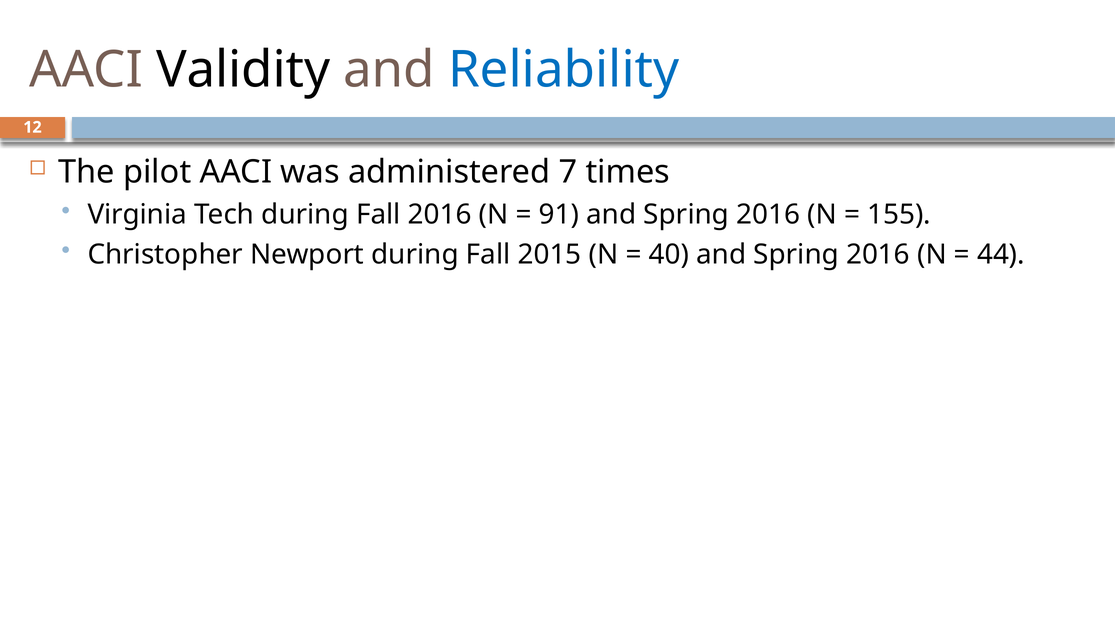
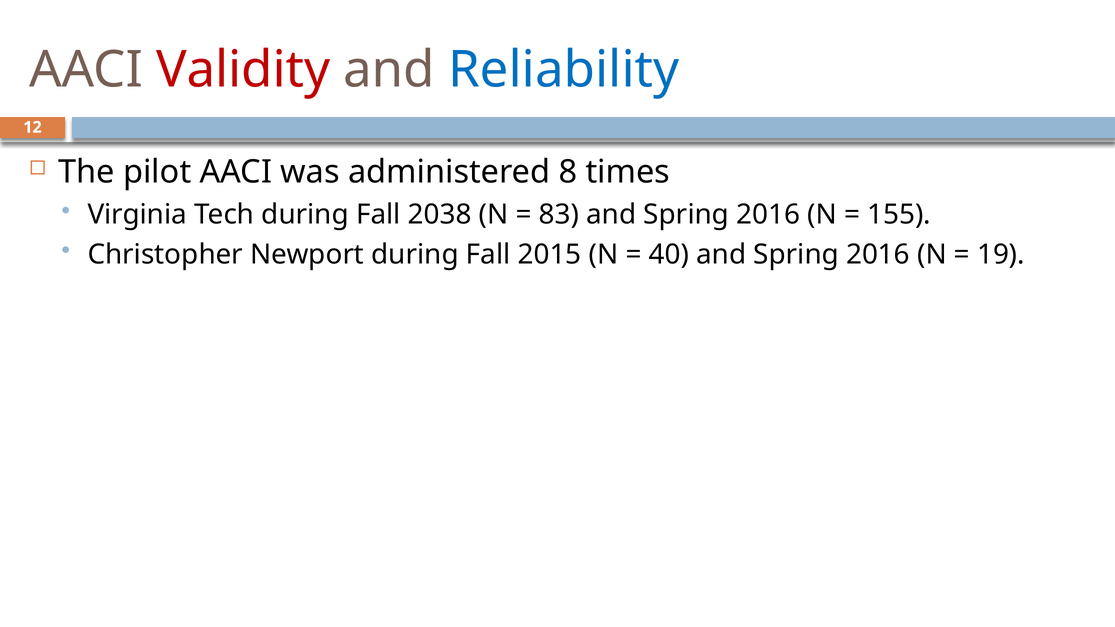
Validity colour: black -> red
7: 7 -> 8
Fall 2016: 2016 -> 2038
91: 91 -> 83
44: 44 -> 19
